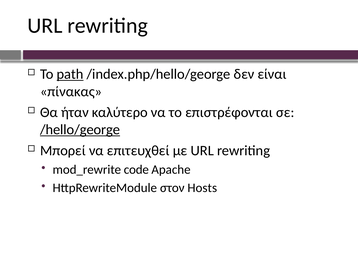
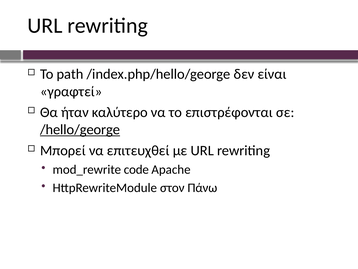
path underline: present -> none
πίνακας: πίνακας -> γραφτεί
Hosts: Hosts -> Πάνω
